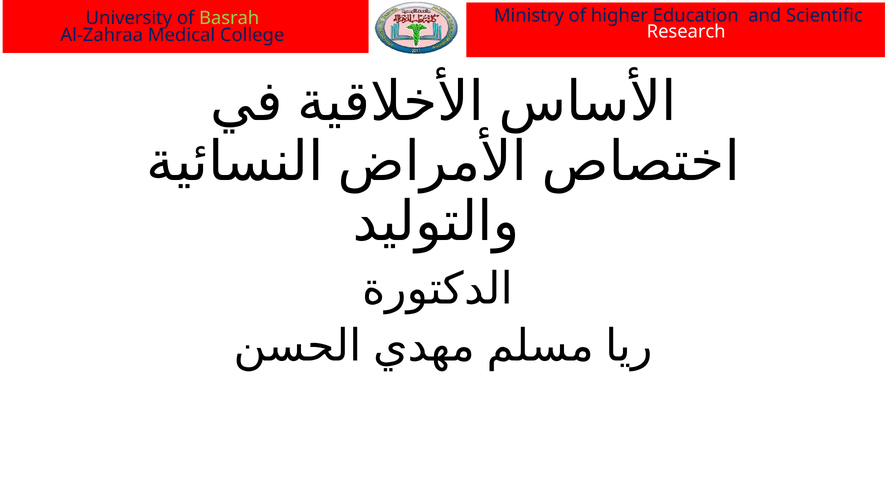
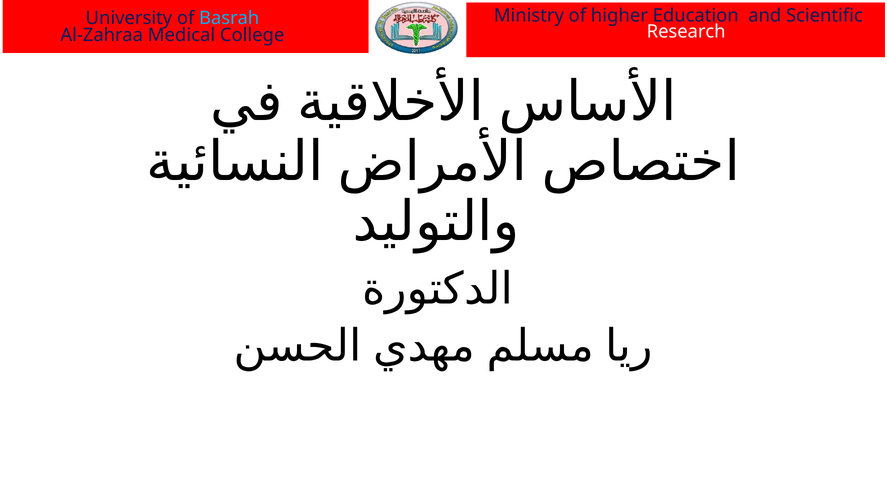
Basrah colour: light green -> light blue
